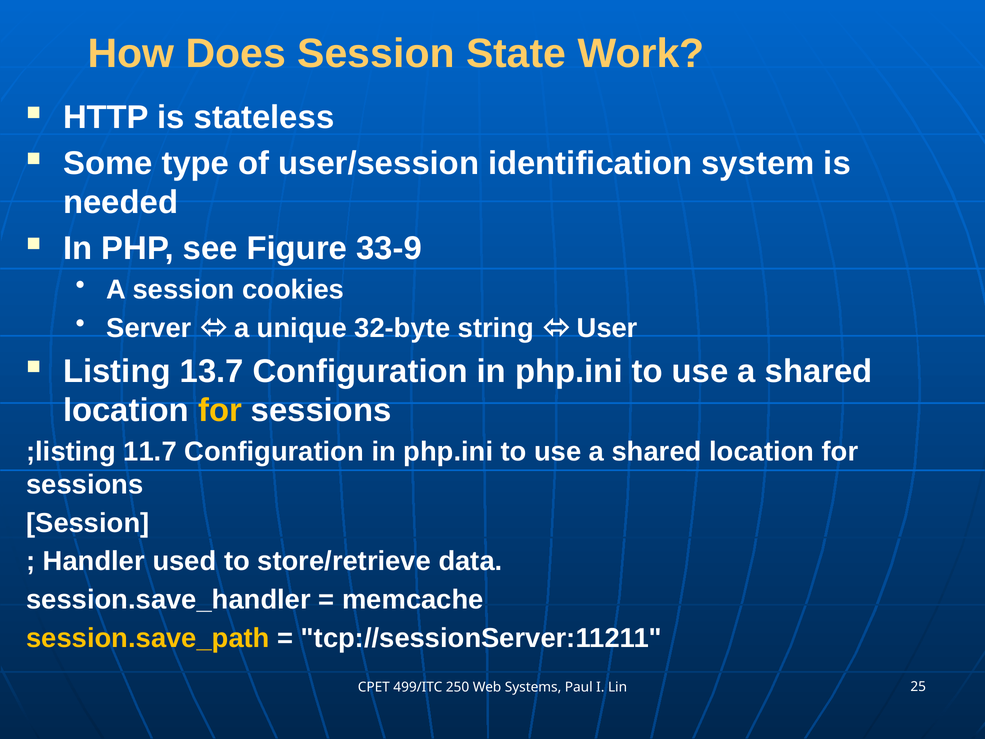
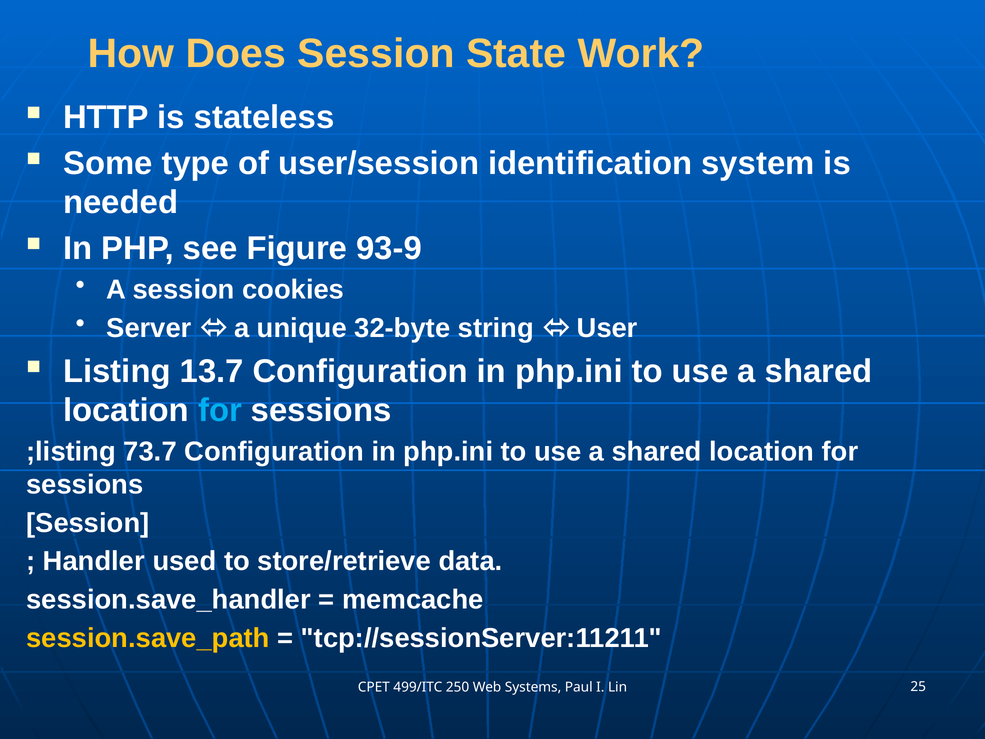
33-9: 33-9 -> 93-9
for at (220, 411) colour: yellow -> light blue
11.7: 11.7 -> 73.7
